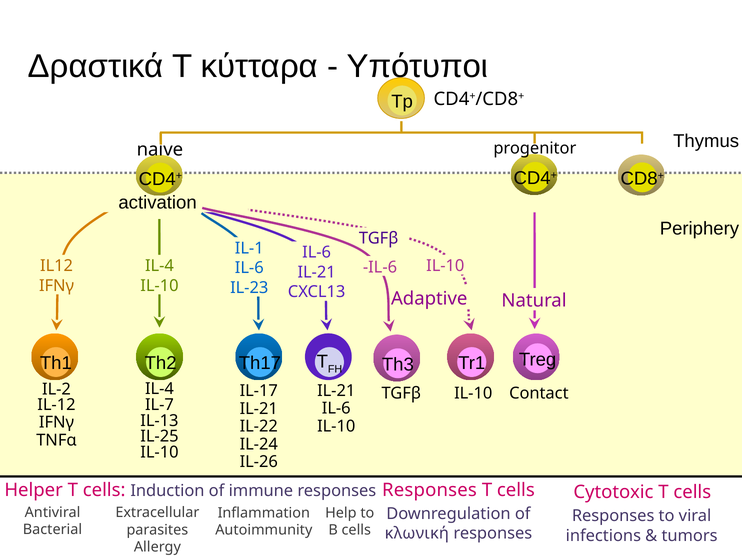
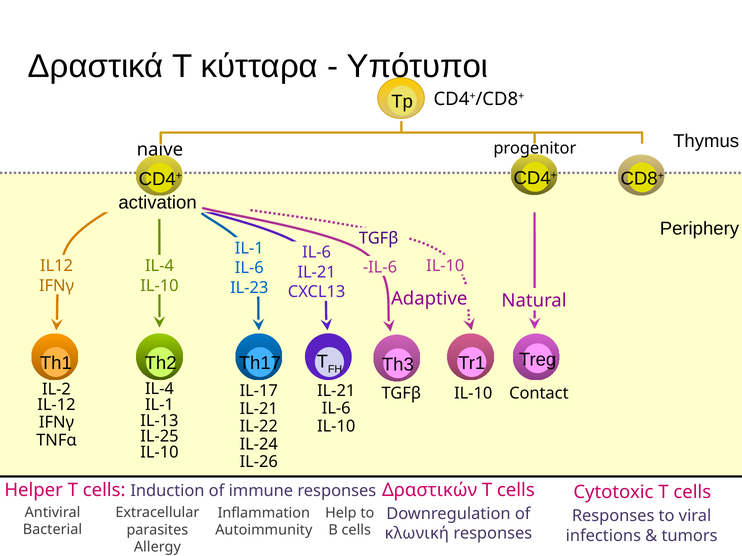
IL-7 at (159, 405): IL-7 -> IL-1
responses Responses: Responses -> Δραστικών
